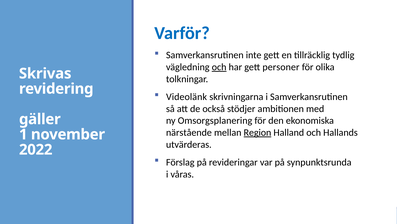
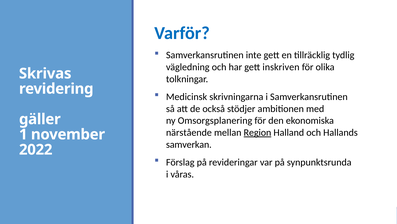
och at (219, 67) underline: present -> none
personer: personer -> inskriven
Videolänk: Videolänk -> Medicinsk
utvärderas: utvärderas -> samverkan
